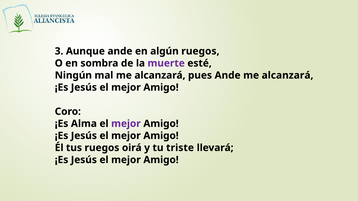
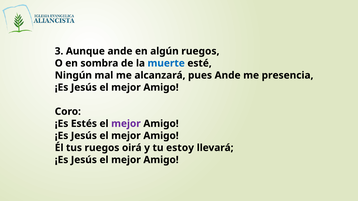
muerte colour: purple -> blue
alcanzará at (288, 75): alcanzará -> presencia
Alma: Alma -> Estés
triste: triste -> estoy
